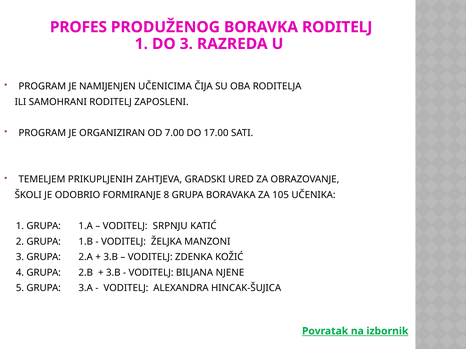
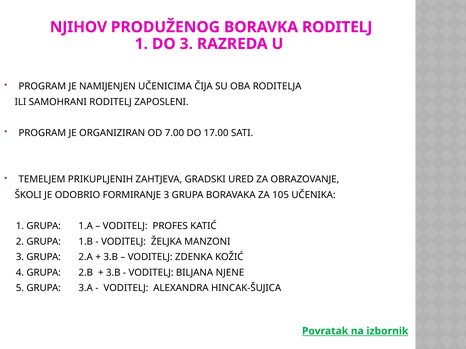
PROFES: PROFES -> NJIHOV
FORMIRANJE 8: 8 -> 3
SRPNJU: SRPNJU -> PROFES
